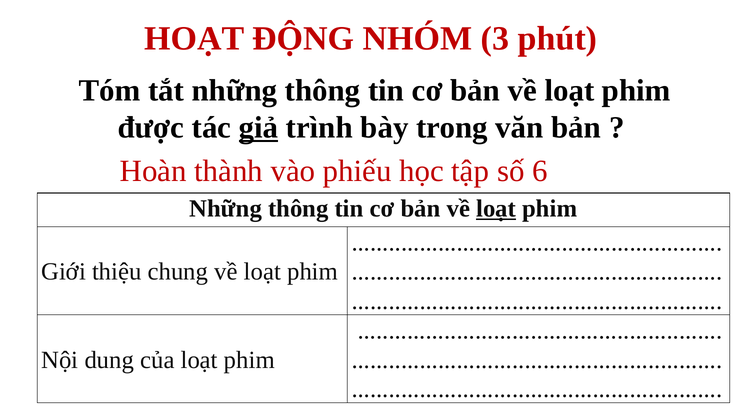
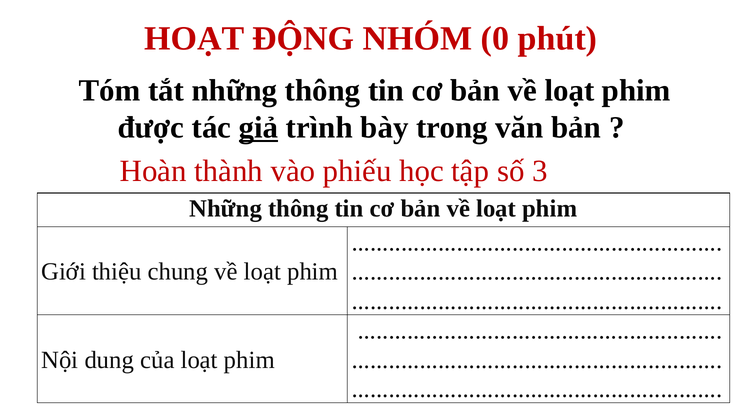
3: 3 -> 0
6: 6 -> 3
loạt at (496, 209) underline: present -> none
